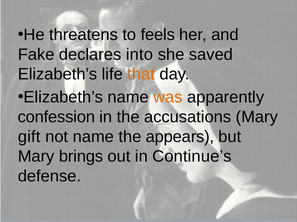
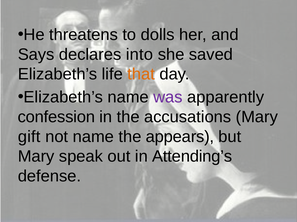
feels: feels -> dolls
Fake: Fake -> Says
was colour: orange -> purple
brings: brings -> speak
Continue’s: Continue’s -> Attending’s
